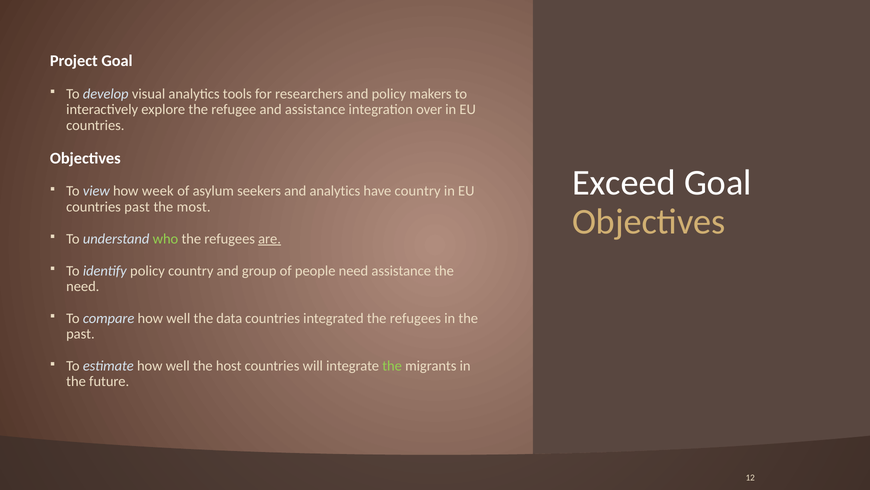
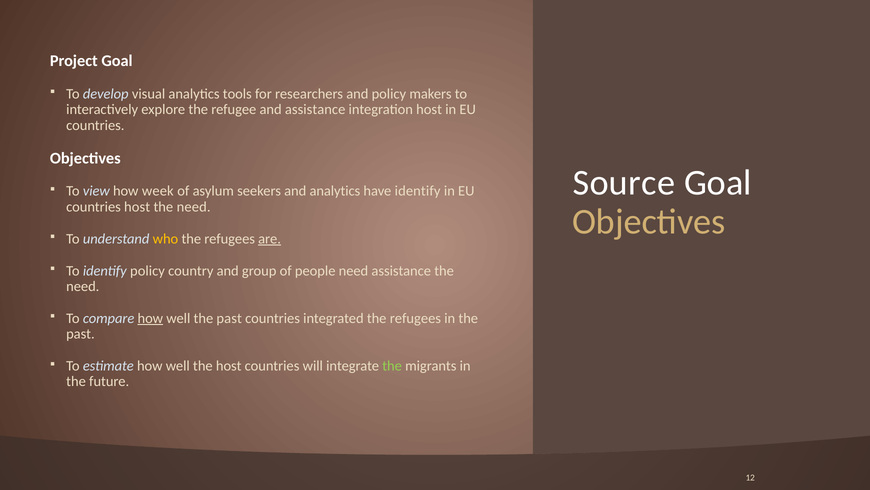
integration over: over -> host
Exceed: Exceed -> Source
have country: country -> identify
countries past: past -> host
most at (194, 207): most -> need
who colour: light green -> yellow
how at (150, 318) underline: none -> present
well the data: data -> past
